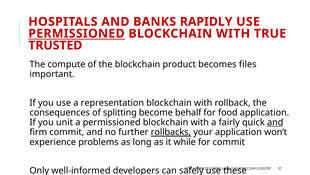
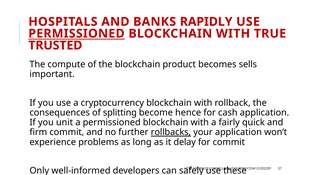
files: files -> sells
representation: representation -> cryptocurrency
behalf: behalf -> hence
food: food -> cash
and at (275, 122) underline: present -> none
while: while -> delay
